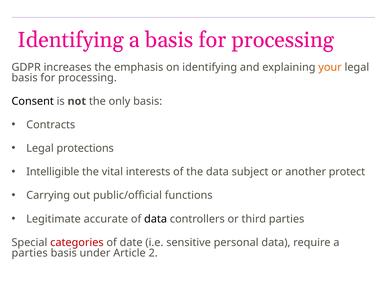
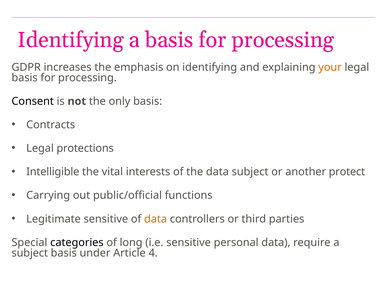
Legitimate accurate: accurate -> sensitive
data at (156, 219) colour: black -> orange
categories colour: red -> black
date: date -> long
parties at (30, 253): parties -> subject
2: 2 -> 4
